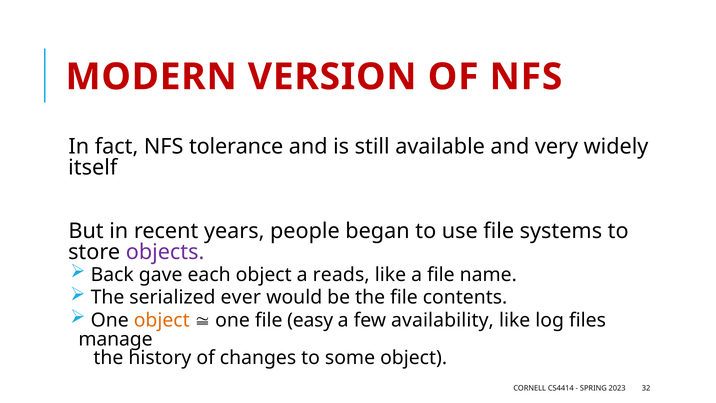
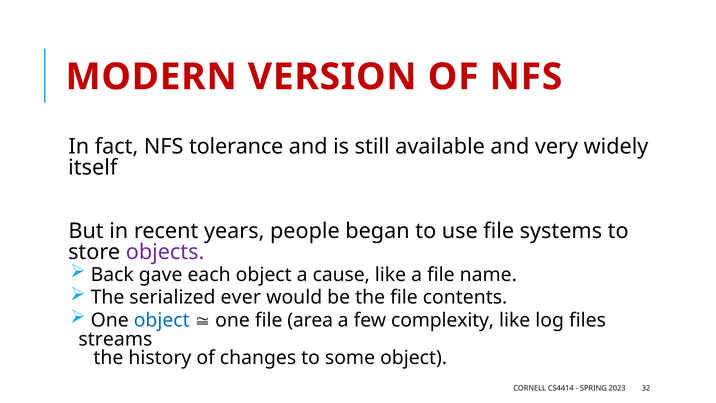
reads: reads -> cause
object at (162, 320) colour: orange -> blue
easy: easy -> area
availability: availability -> complexity
manage: manage -> streams
